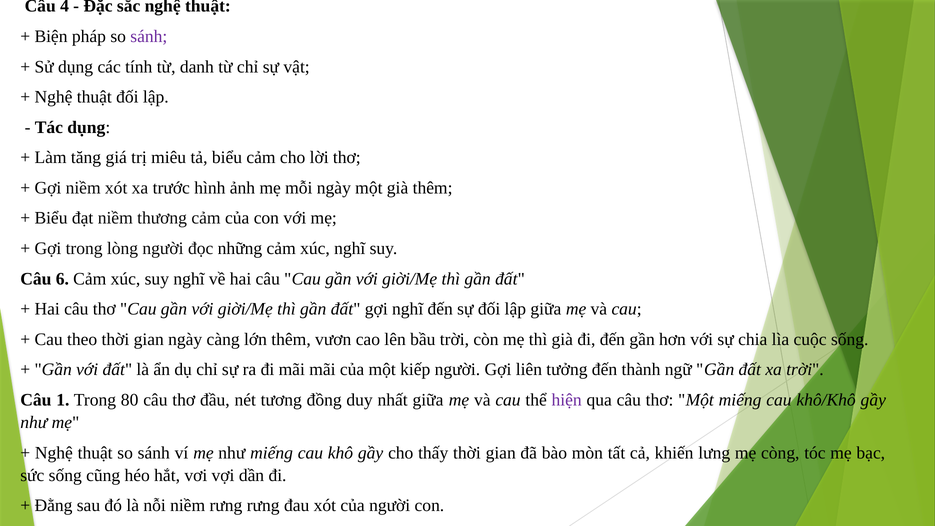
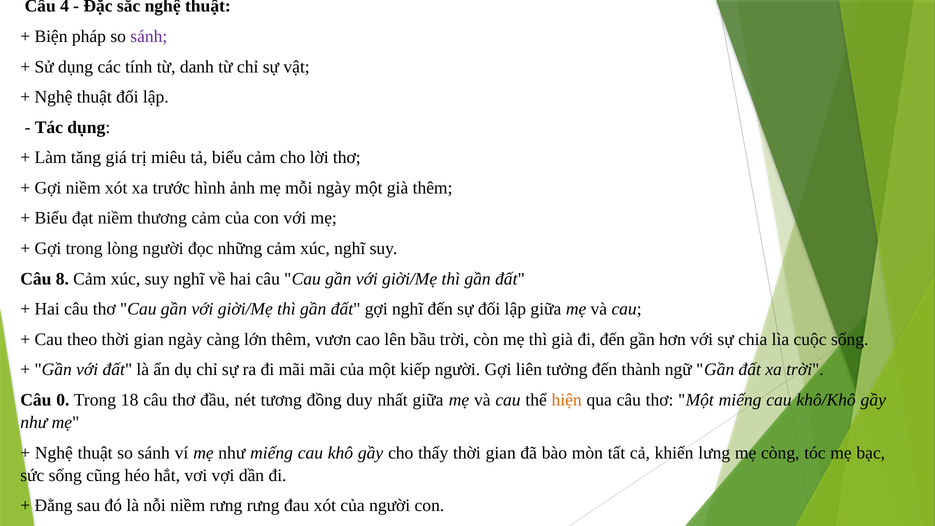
6: 6 -> 8
1: 1 -> 0
80: 80 -> 18
hiện colour: purple -> orange
